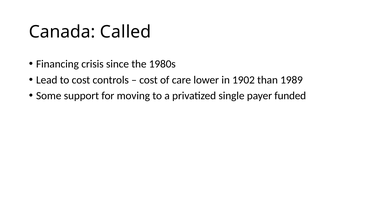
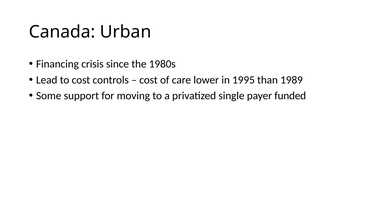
Called: Called -> Urban
1902: 1902 -> 1995
